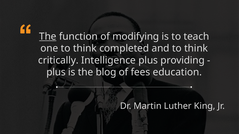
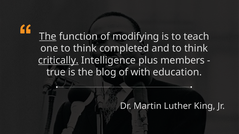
critically underline: none -> present
providing: providing -> members
plus at (56, 72): plus -> true
fees: fees -> with
